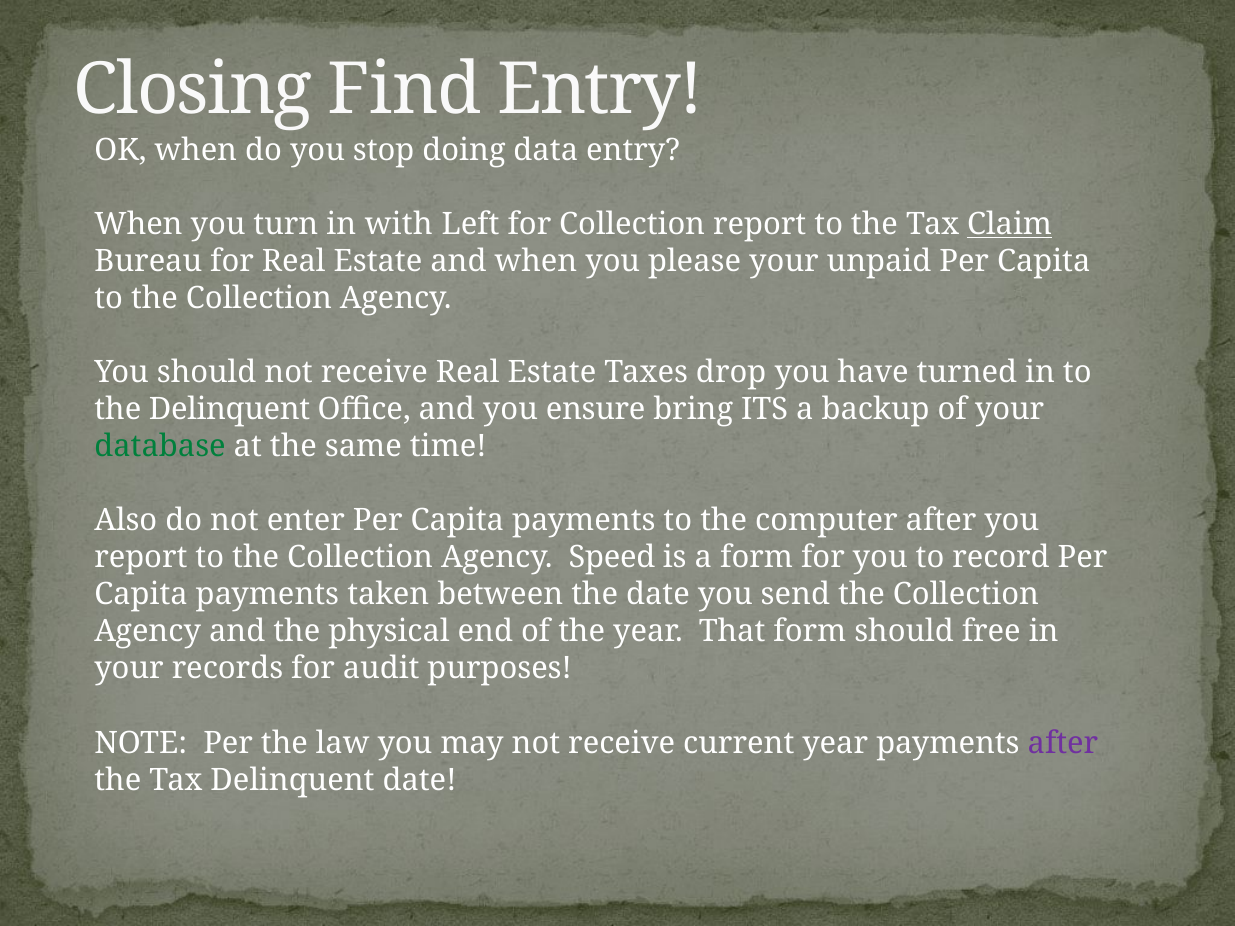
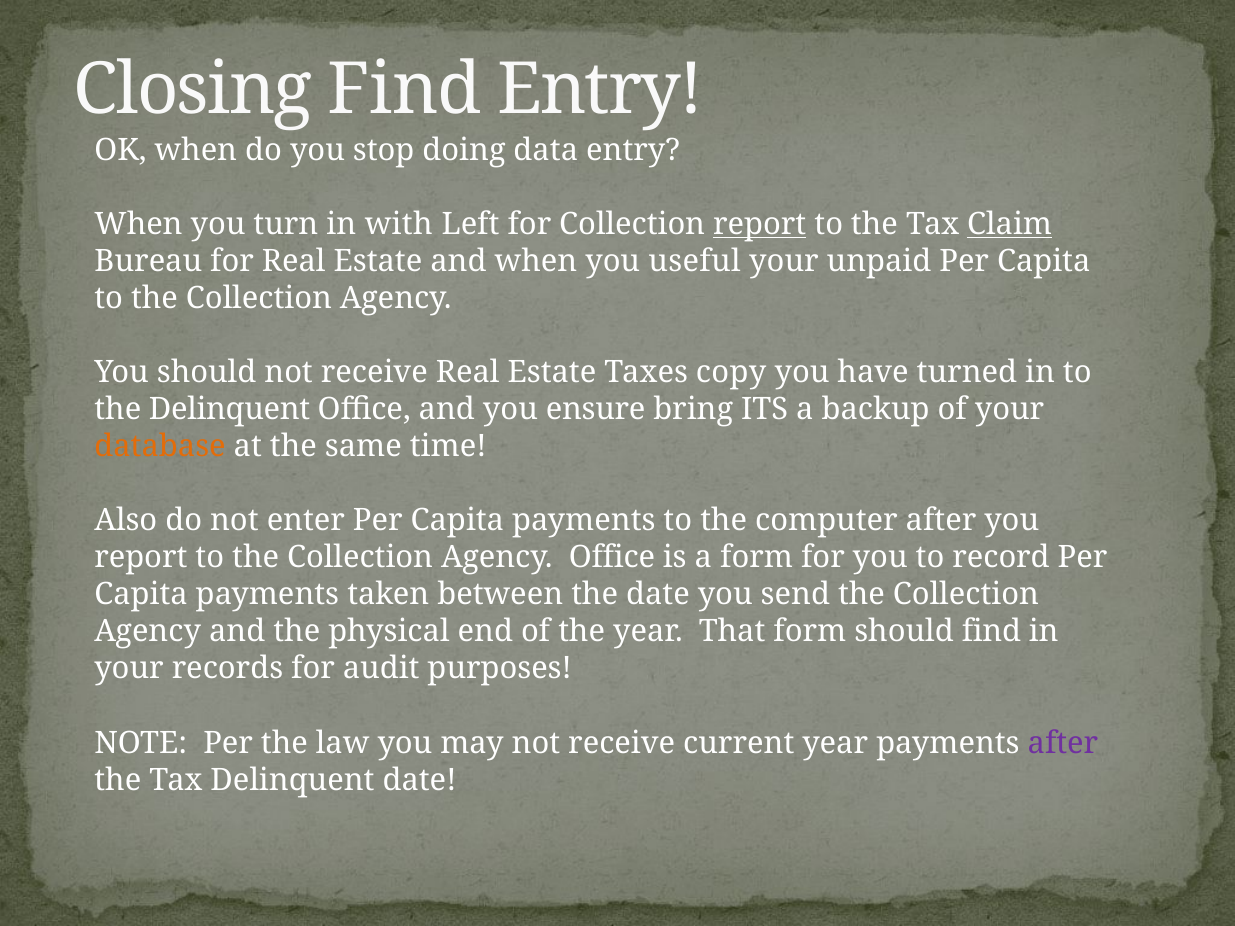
report at (760, 224) underline: none -> present
please: please -> useful
drop: drop -> copy
database colour: green -> orange
Agency Speed: Speed -> Office
should free: free -> find
